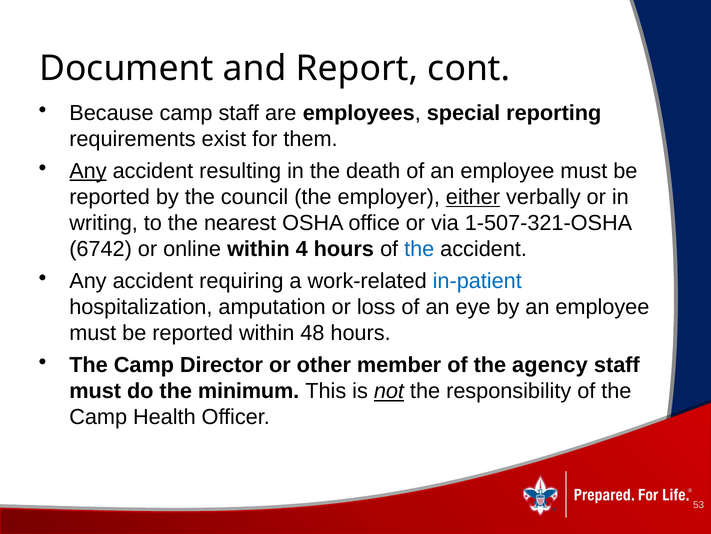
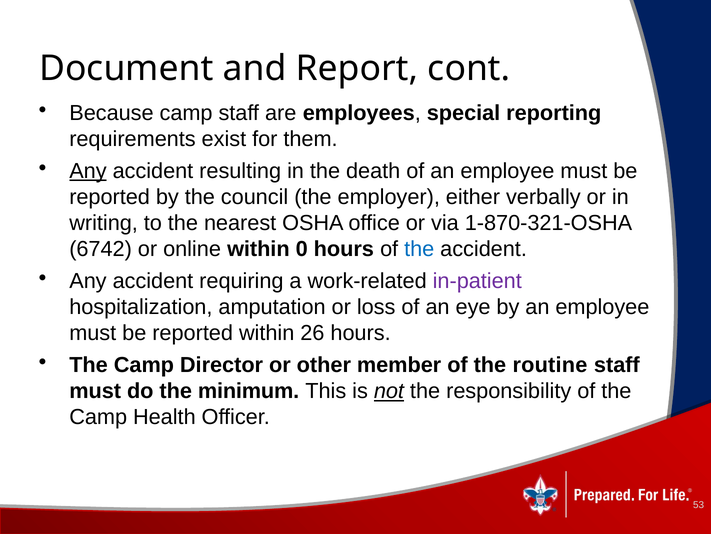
either underline: present -> none
1-507-321-OSHA: 1-507-321-OSHA -> 1-870-321-OSHA
4: 4 -> 0
in-patient colour: blue -> purple
48: 48 -> 26
agency: agency -> routine
